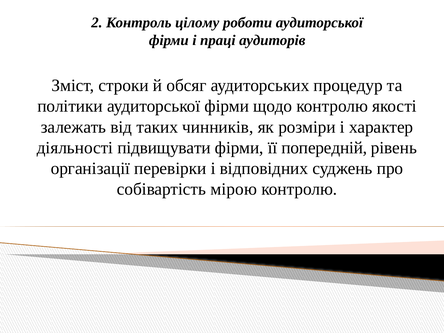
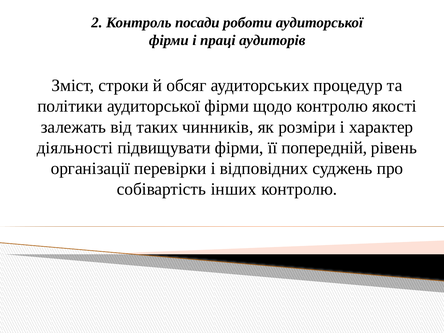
цілому: цілому -> посади
мірою: мірою -> інших
